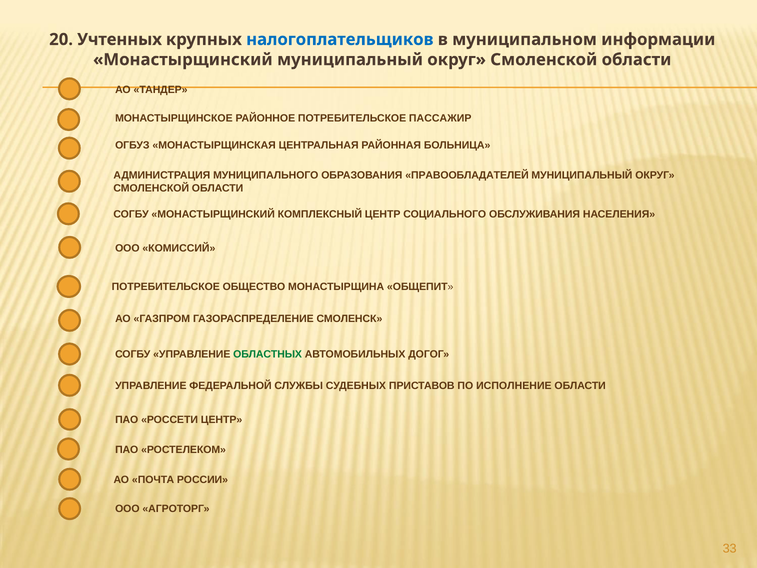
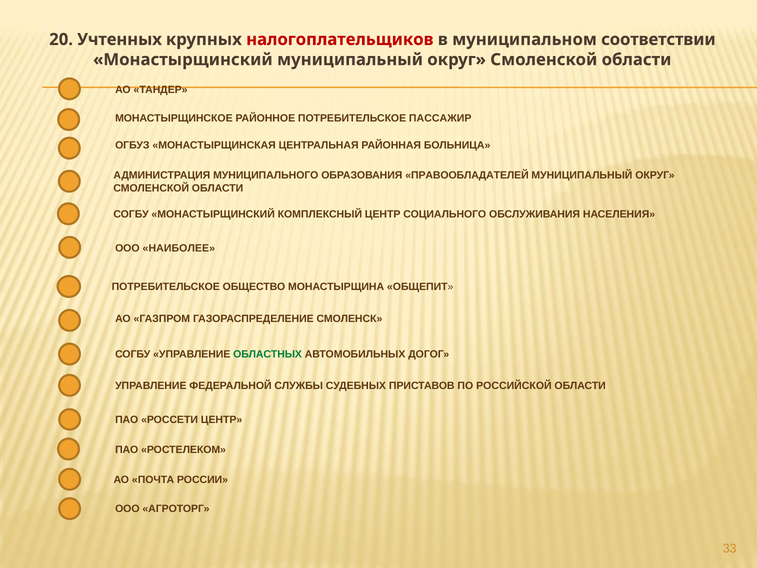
налогоплательщиков colour: blue -> red
информации: информации -> соответствии
КОМИССИЙ: КОМИССИЙ -> НАИБОЛЕЕ
ИСПОЛНЕНИЕ: ИСПОЛНЕНИЕ -> РОССИЙСКОЙ
